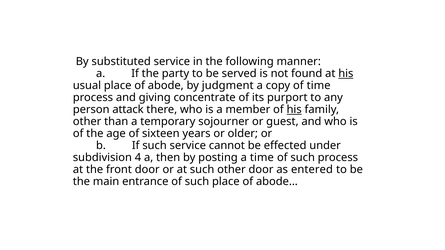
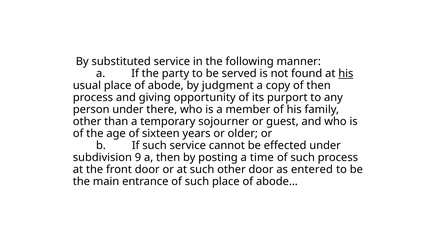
of time: time -> then
concentrate: concentrate -> opportunity
person attack: attack -> under
his at (294, 110) underline: present -> none
4: 4 -> 9
